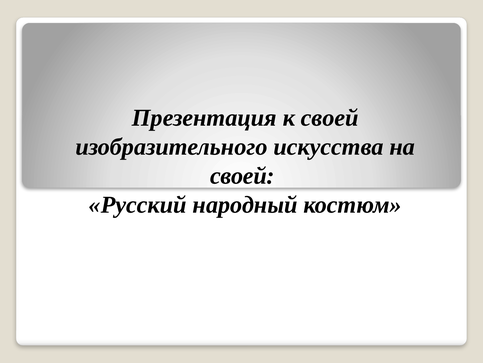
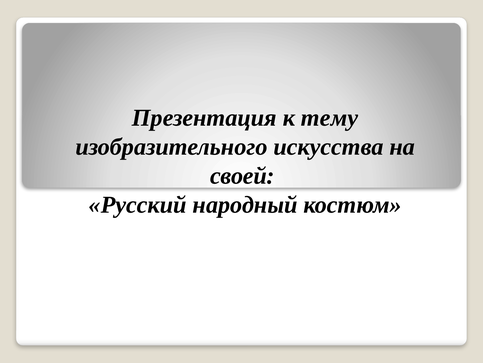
к своей: своей -> тему
